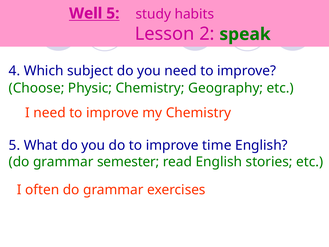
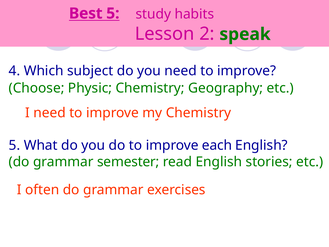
Well: Well -> Best
time: time -> each
